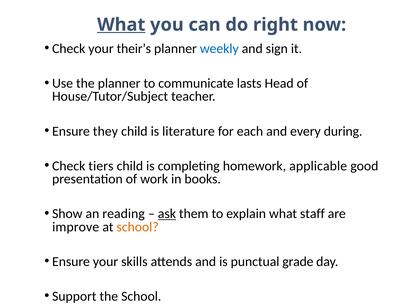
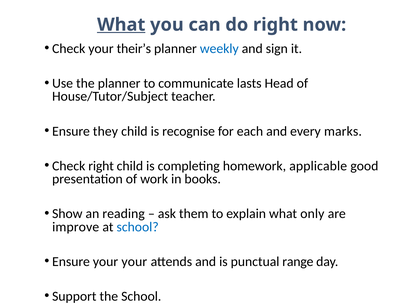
literature: literature -> recognise
during: during -> marks
Check tiers: tiers -> right
ask underline: present -> none
staff: staff -> only
school at (138, 227) colour: orange -> blue
your skills: skills -> your
grade: grade -> range
